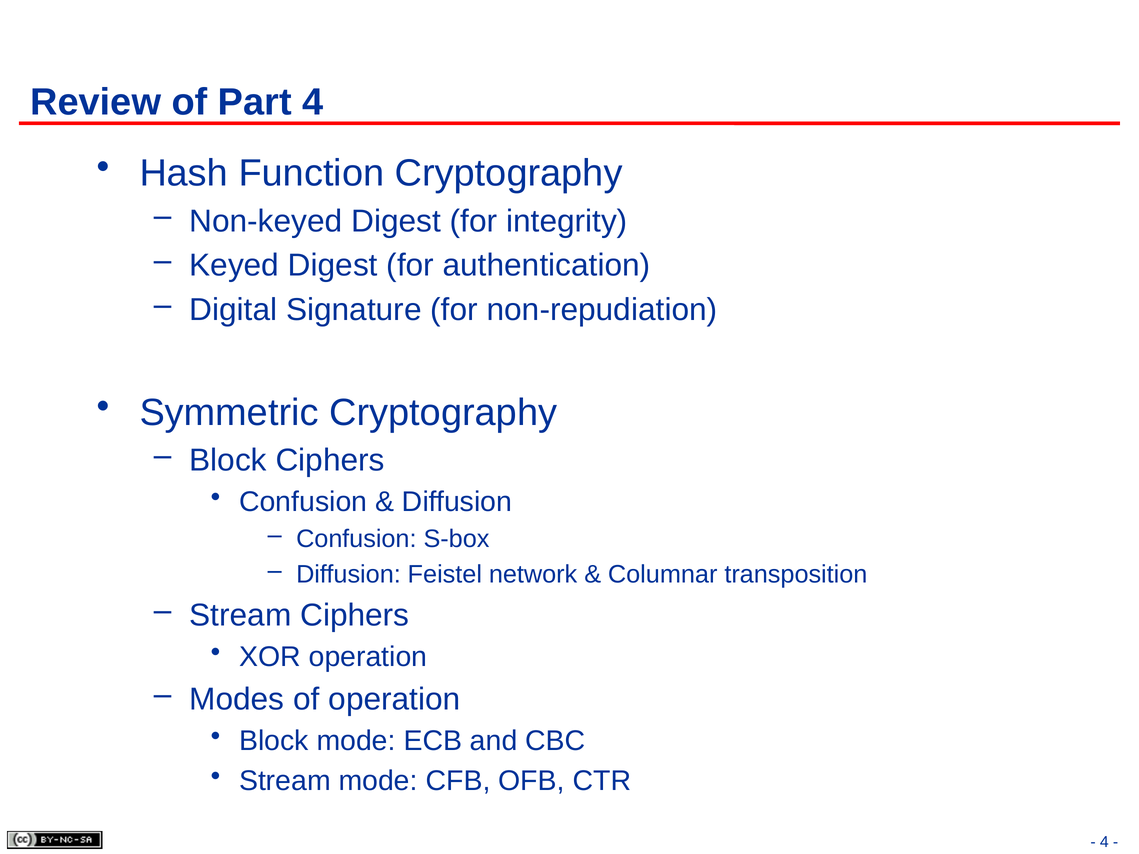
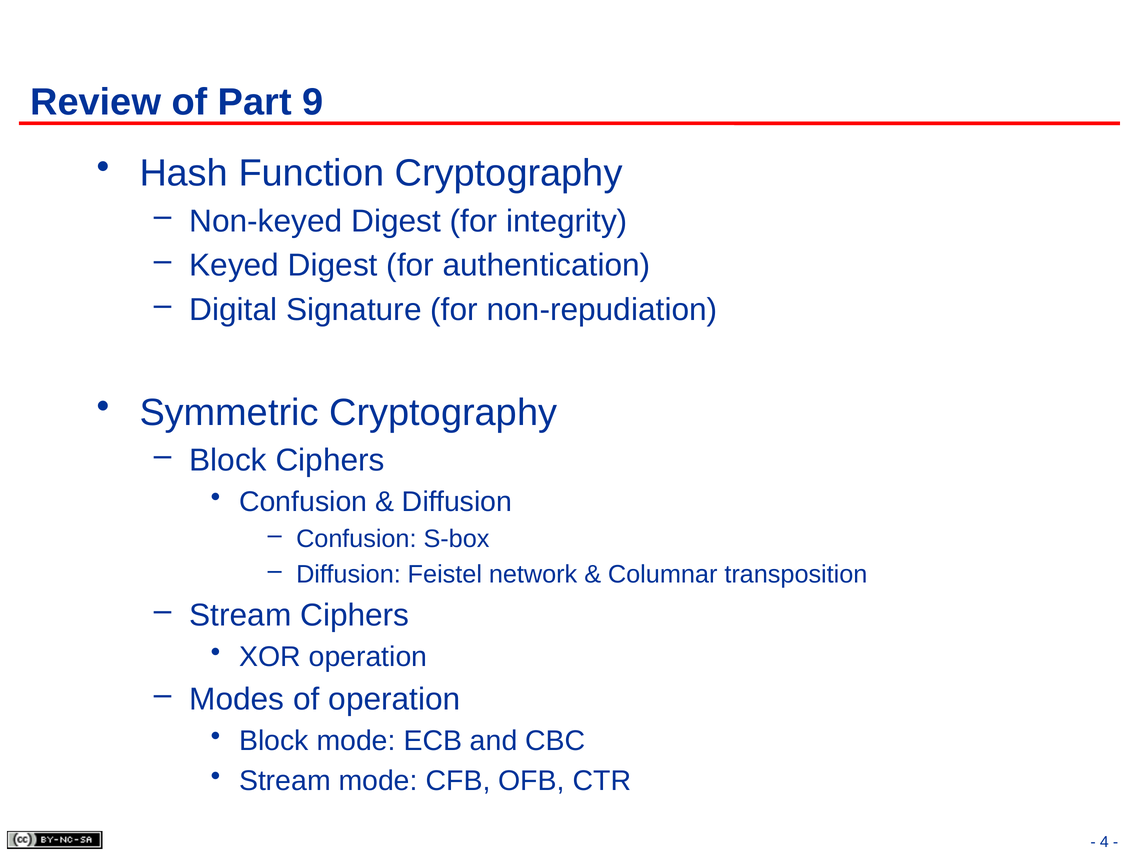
Part 4: 4 -> 9
